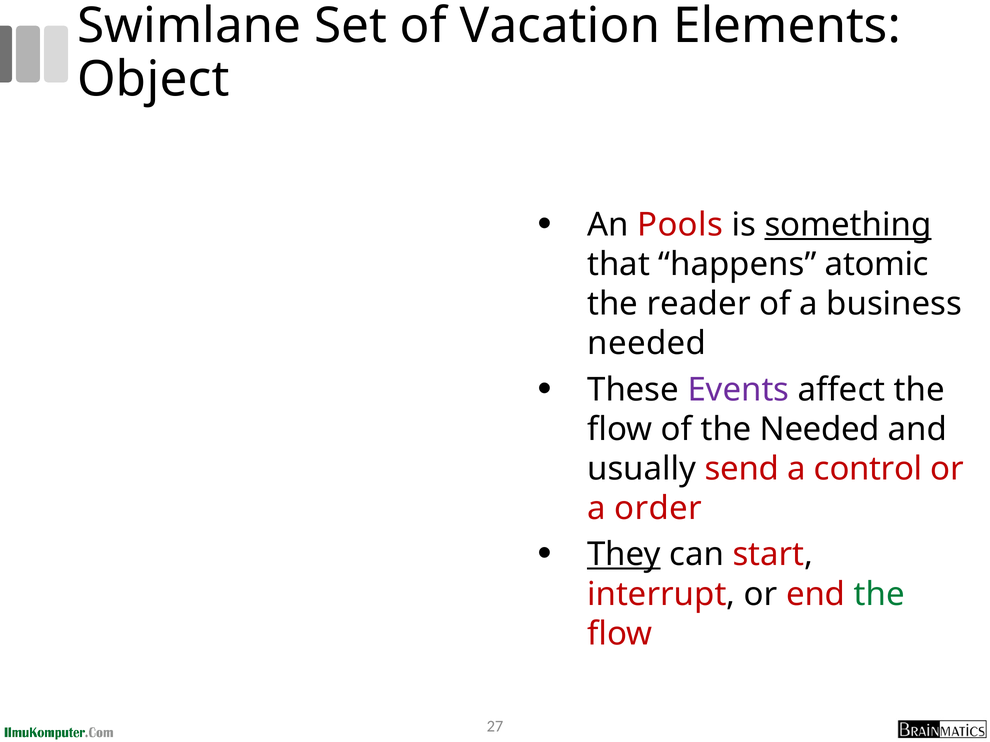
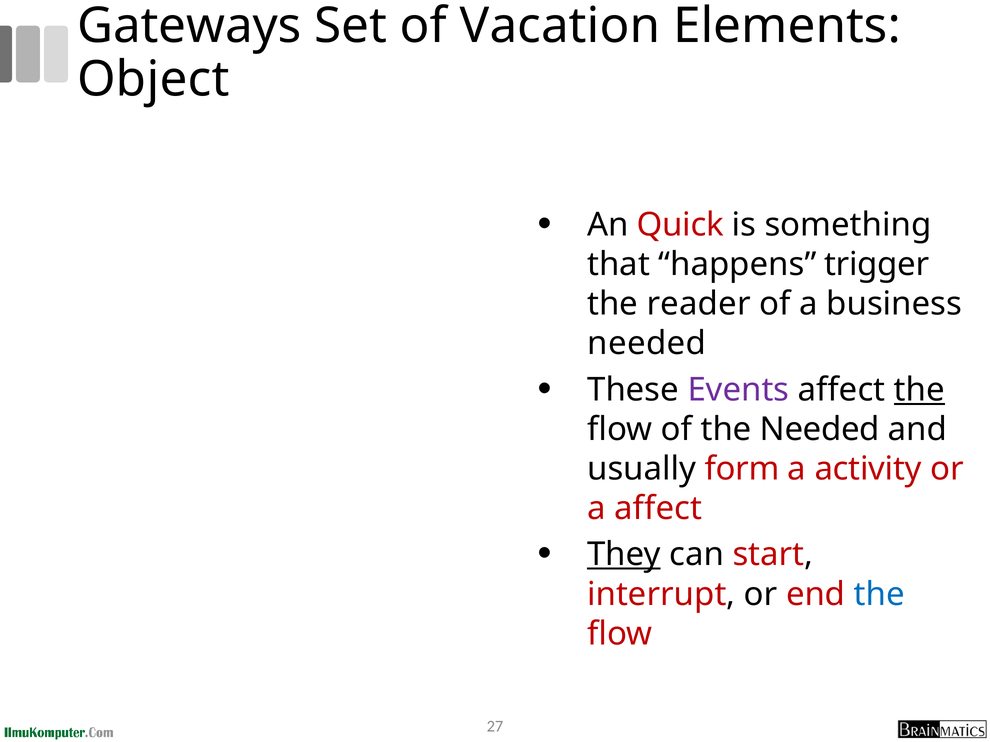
Swimlane: Swimlane -> Gateways
Pools: Pools -> Quick
something underline: present -> none
atomic: atomic -> trigger
the at (919, 390) underline: none -> present
send: send -> form
control: control -> activity
a order: order -> affect
the at (879, 595) colour: green -> blue
